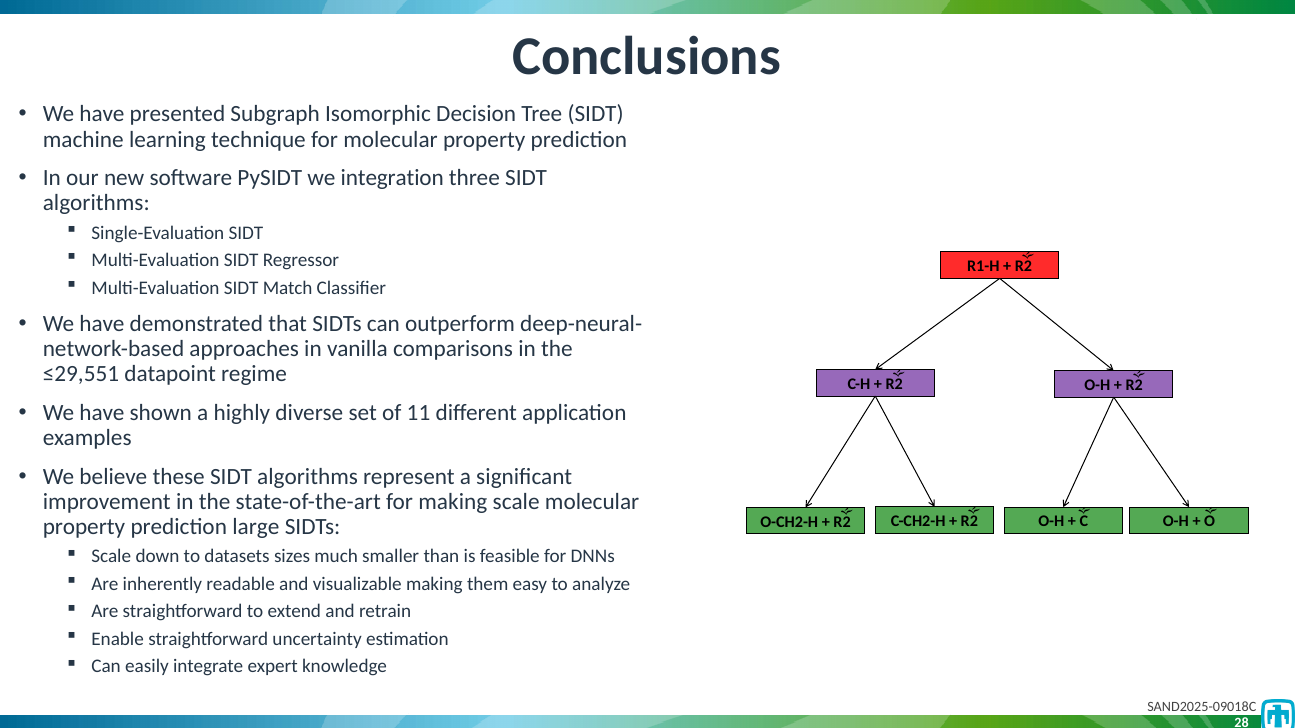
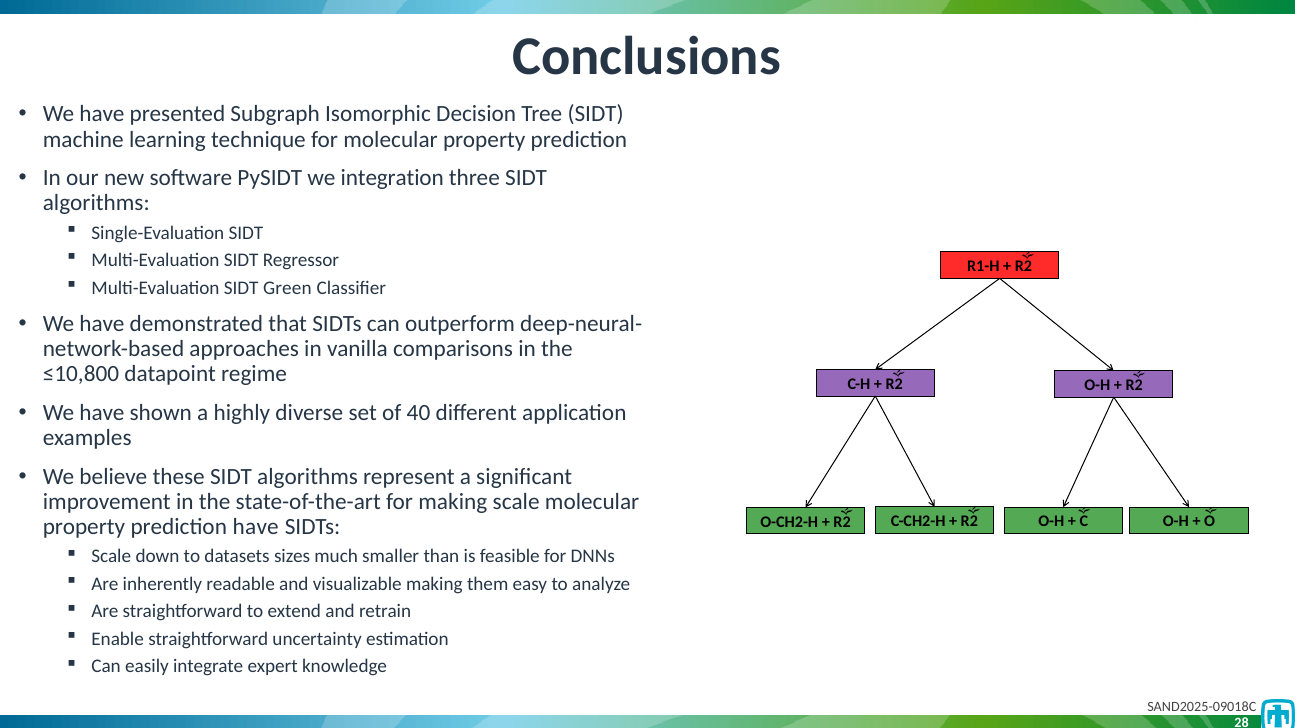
Match: Match -> Green
≤29,551: ≤29,551 -> ≤10,800
11: 11 -> 40
prediction large: large -> have
